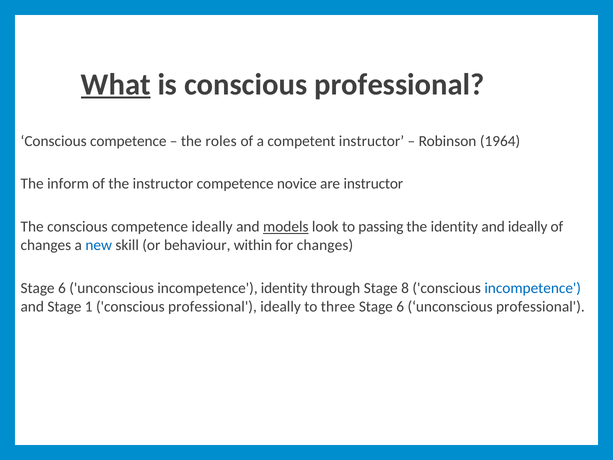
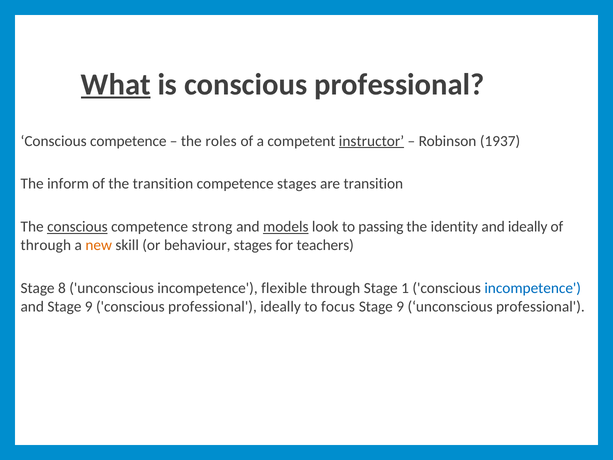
instructor at (371, 141) underline: none -> present
1964: 1964 -> 1937
the instructor: instructor -> transition
competence novice: novice -> stages
are instructor: instructor -> transition
conscious at (77, 227) underline: none -> present
competence ideally: ideally -> strong
changes at (46, 245): changes -> through
new colour: blue -> orange
behaviour within: within -> stages
for changes: changes -> teachers
6 at (62, 288): 6 -> 8
incompetence identity: identity -> flexible
8: 8 -> 1
and Stage 1: 1 -> 9
three: three -> focus
6 at (400, 306): 6 -> 9
